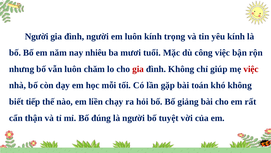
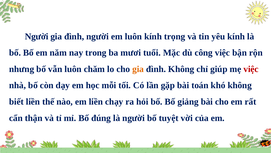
nhiêu: nhiêu -> trong
gia at (138, 69) colour: red -> orange
biết tiếp: tiếp -> liền
